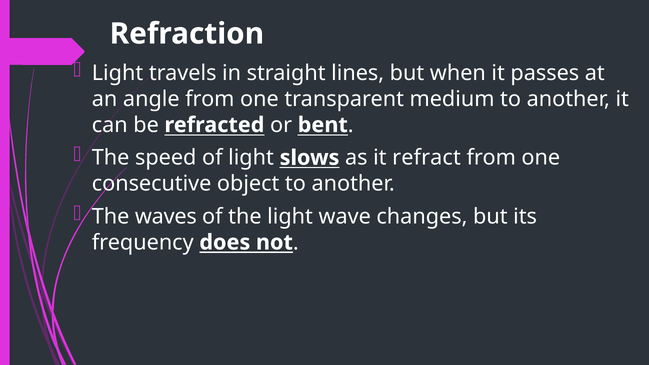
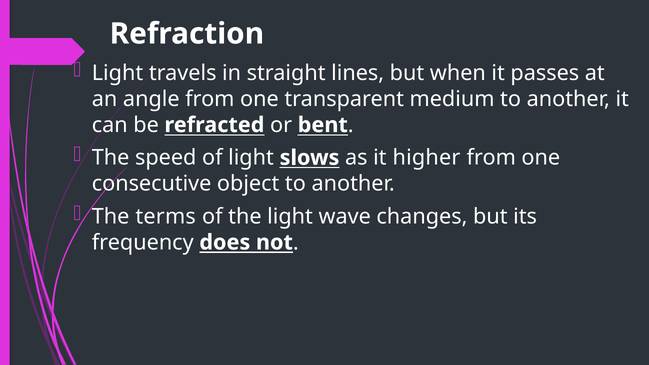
refract: refract -> higher
waves: waves -> terms
